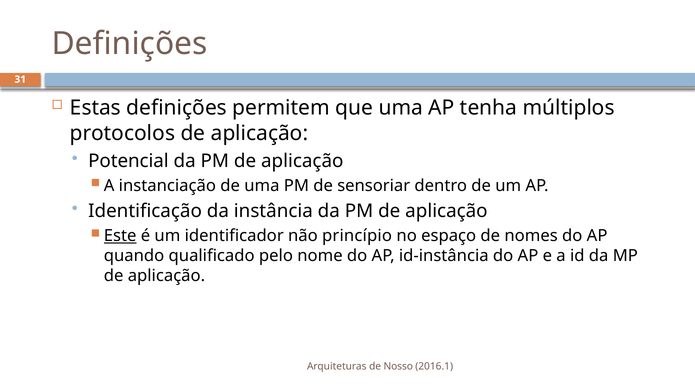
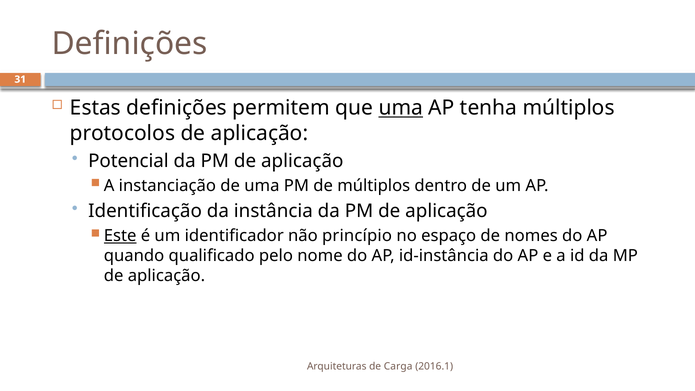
uma at (401, 108) underline: none -> present
de sensoriar: sensoriar -> múltiplos
Nosso: Nosso -> Carga
